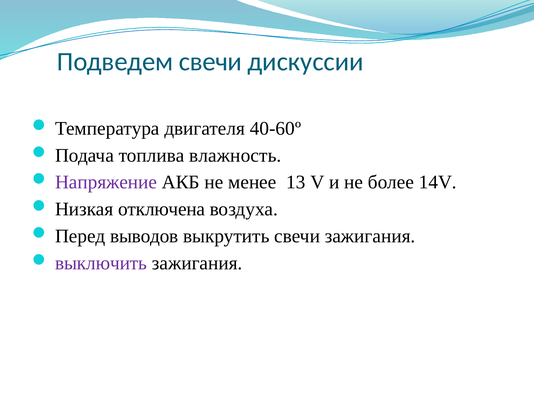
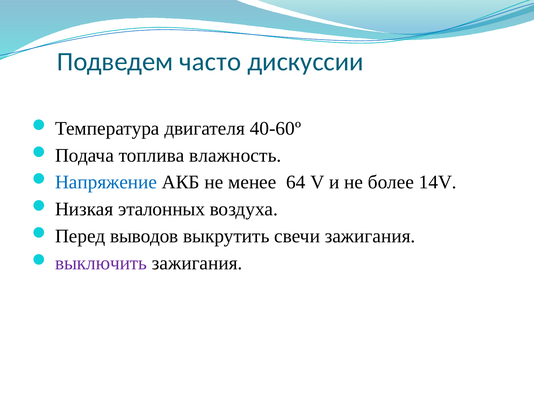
Подведем свечи: свечи -> часто
Напряжение colour: purple -> blue
13: 13 -> 64
отключена: отключена -> эталонных
